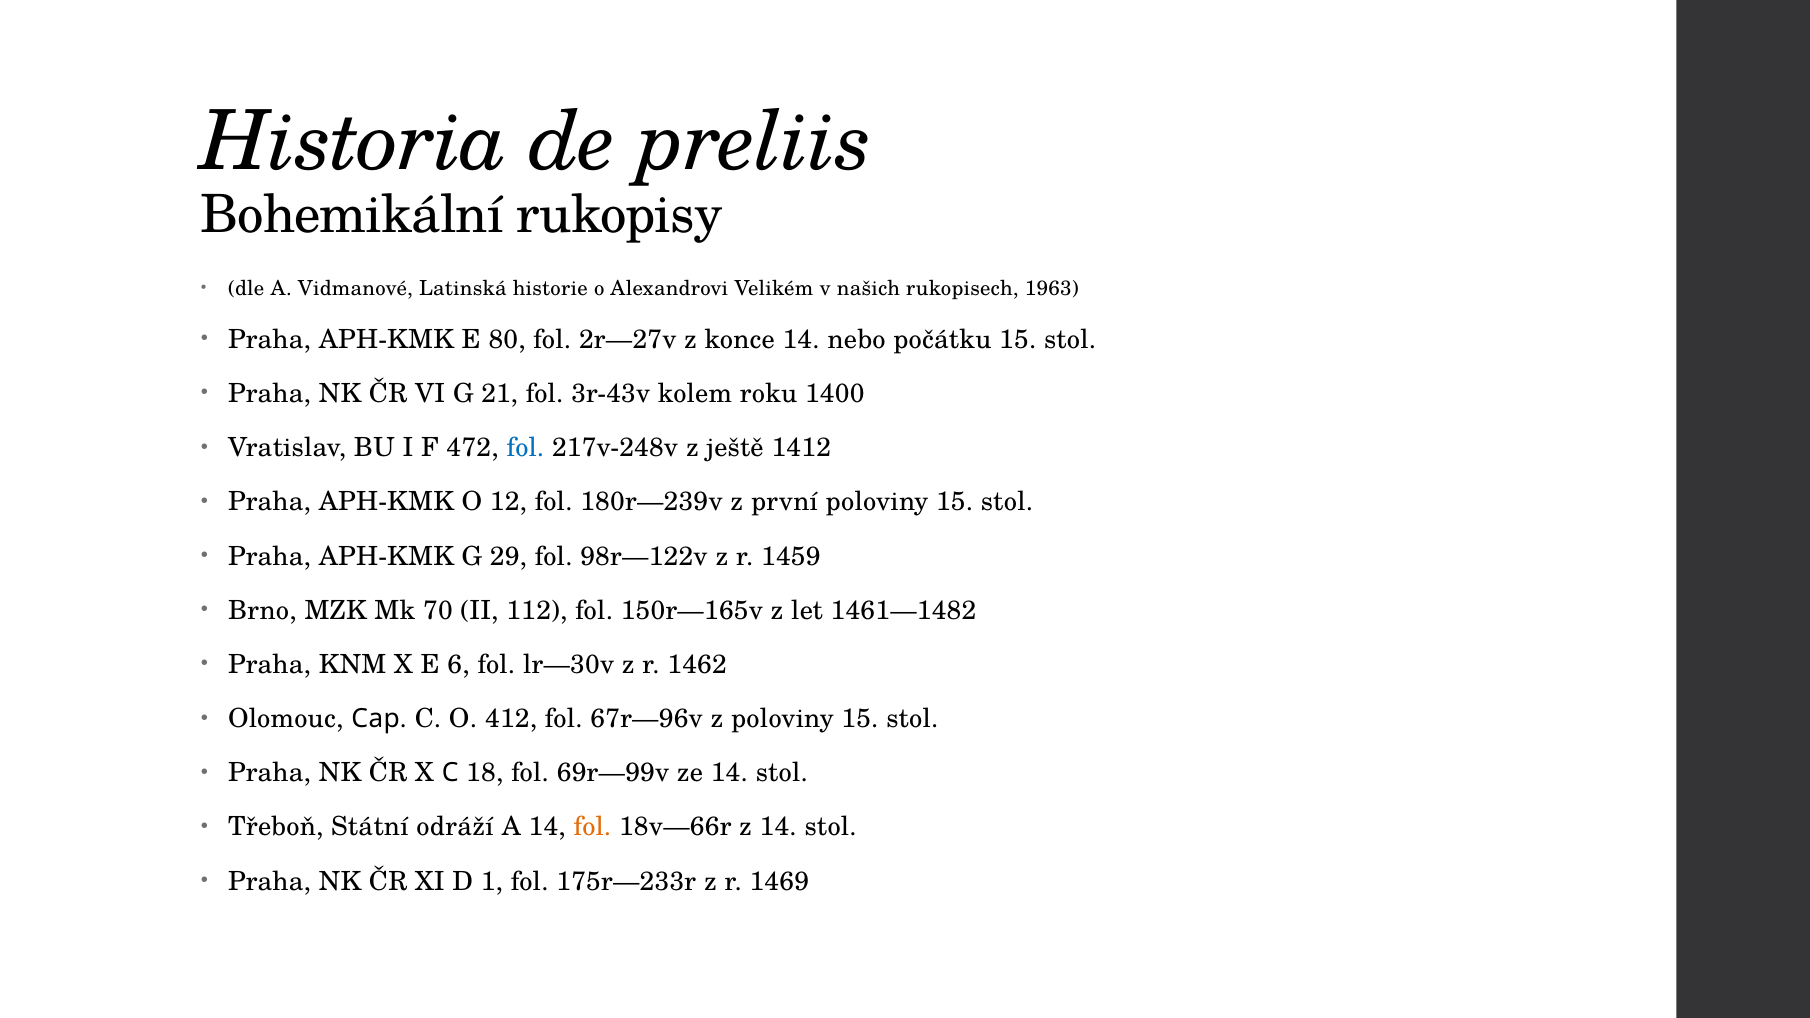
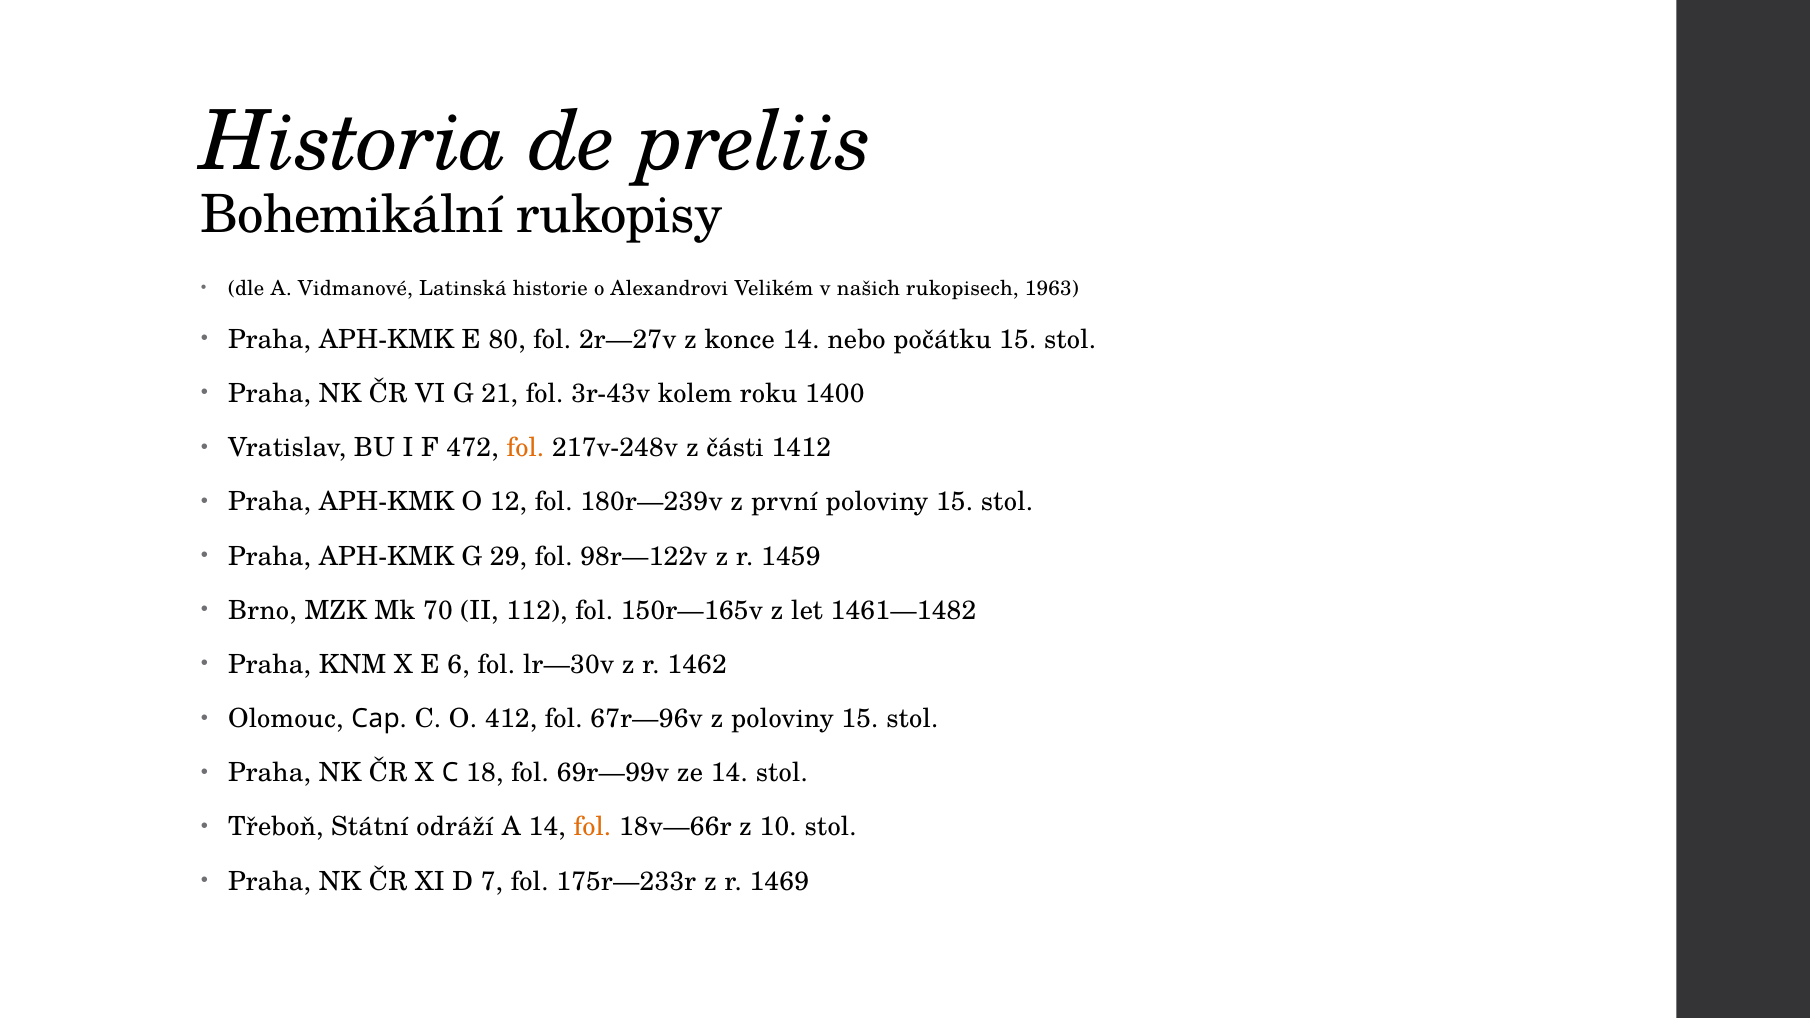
fol at (525, 448) colour: blue -> orange
ještě: ještě -> části
z 14: 14 -> 10
1: 1 -> 7
